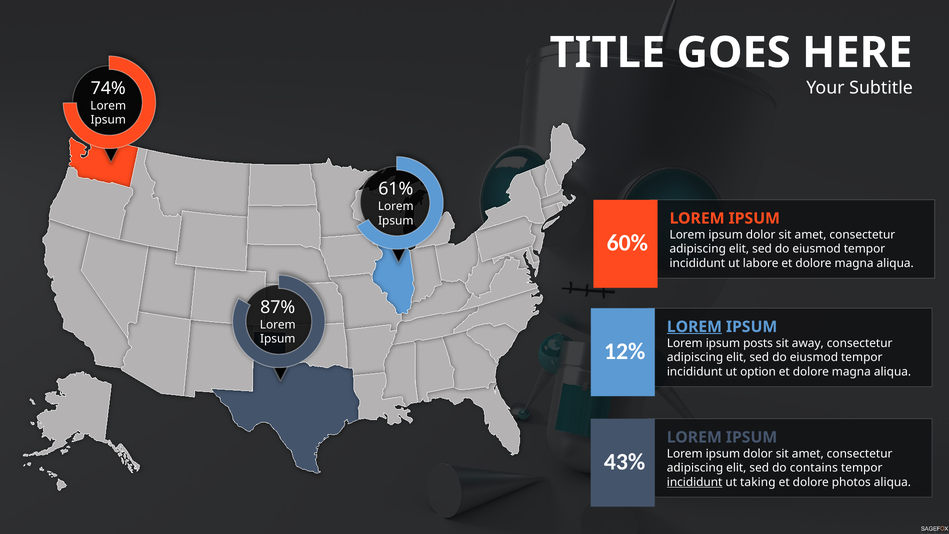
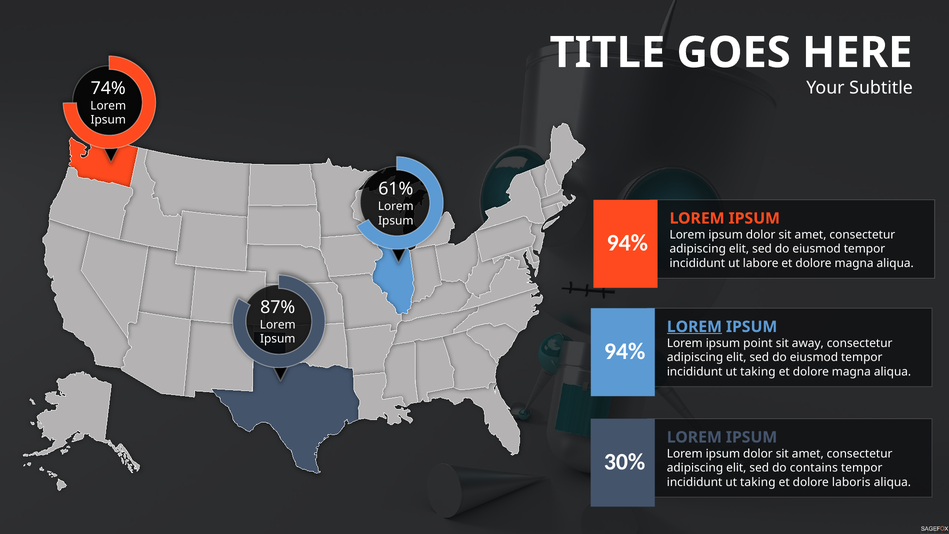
60% at (627, 243): 60% -> 94%
posts: posts -> point
12% at (625, 351): 12% -> 94%
option at (758, 371): option -> taking
43%: 43% -> 30%
incididunt at (695, 482) underline: present -> none
photos: photos -> laboris
